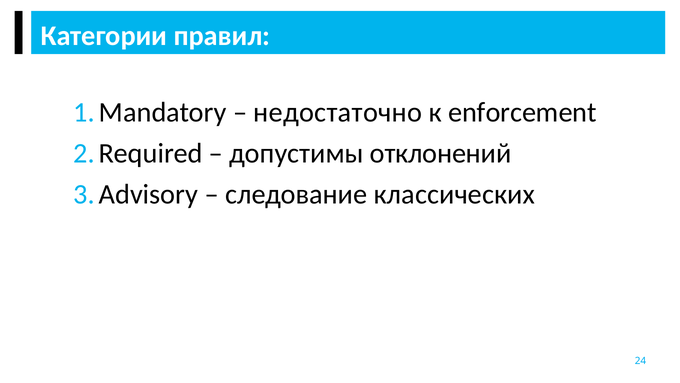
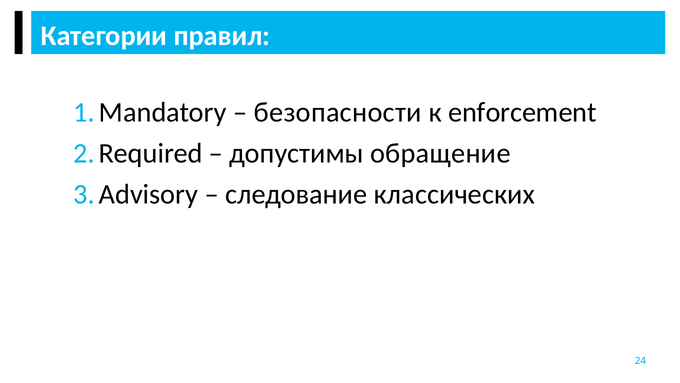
недостаточно: недостаточно -> безопасности
отклонений: отклонений -> обращение
